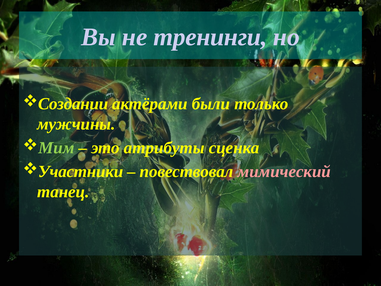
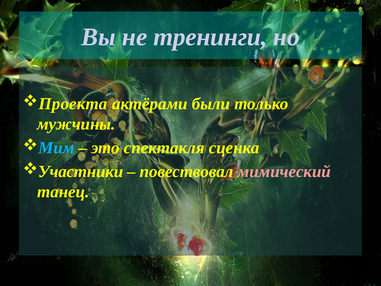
Создании: Создании -> Проекта
Мим colour: light green -> light blue
атрибуты: атрибуты -> спектакля
